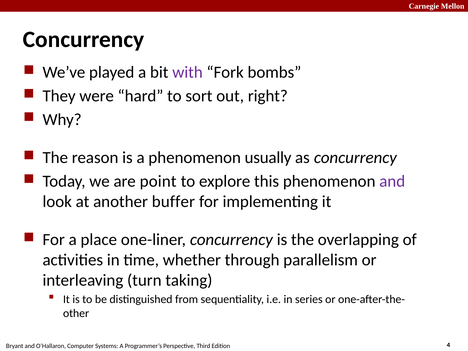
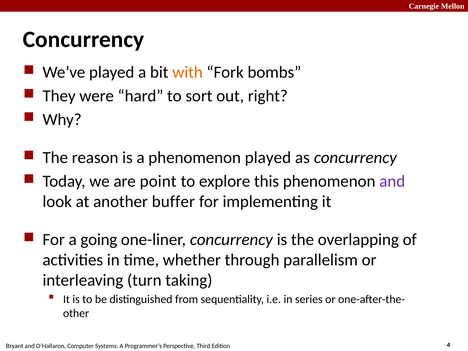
with colour: purple -> orange
phenomenon usually: usually -> played
place: place -> going
